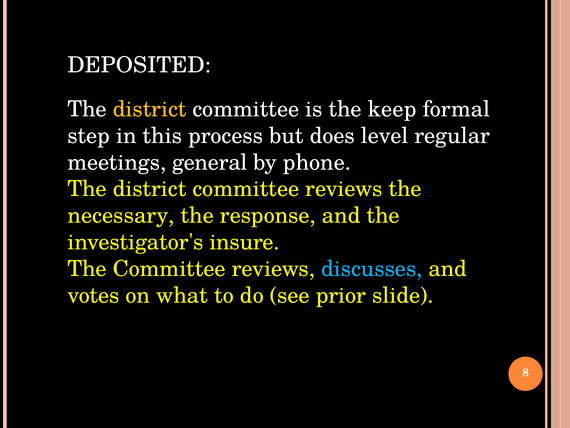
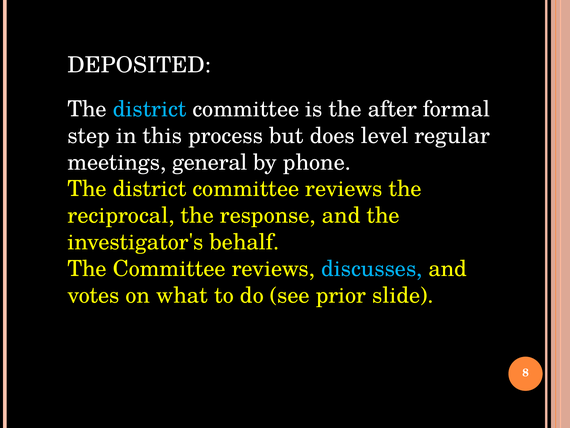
district at (150, 109) colour: yellow -> light blue
keep: keep -> after
necessary: necessary -> reciprocal
insure: insure -> behalf
